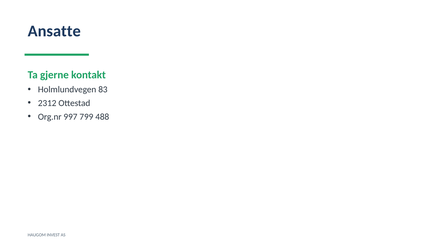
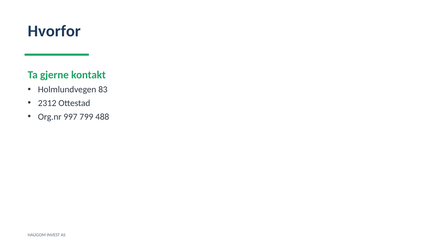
Ansatte: Ansatte -> Hvorfor
